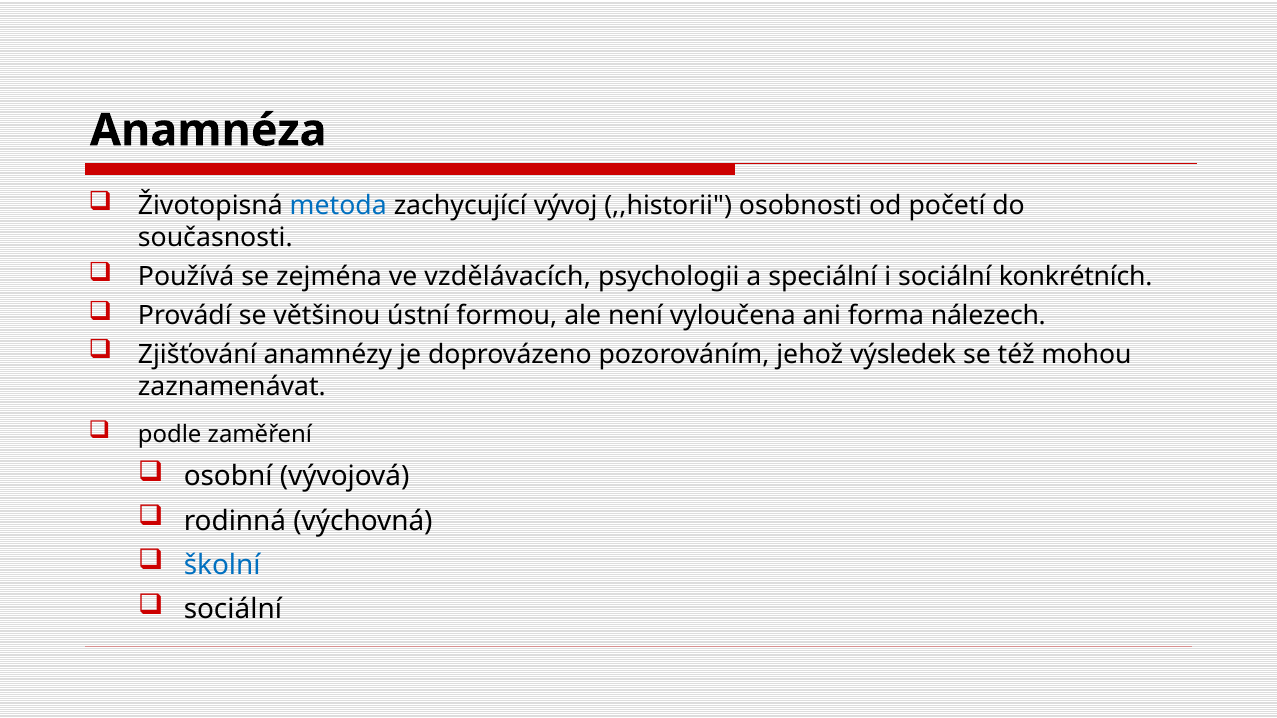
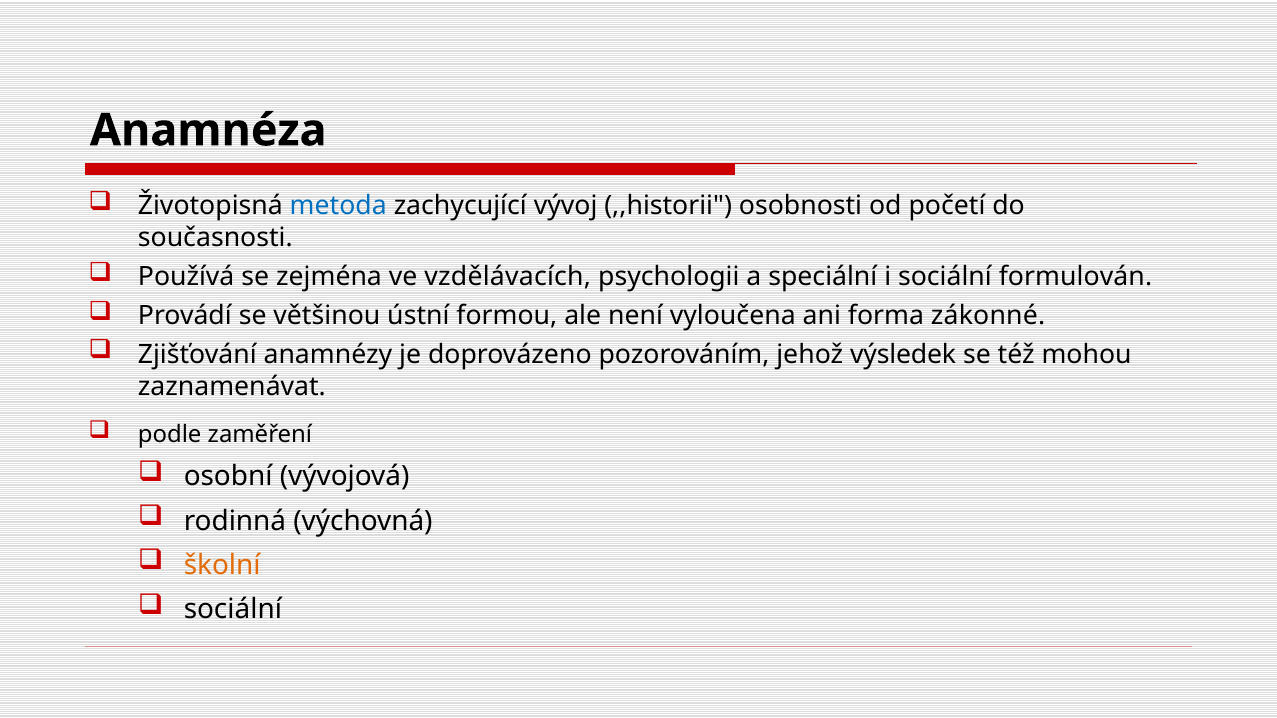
konkrétních: konkrétních -> formulován
nálezech: nálezech -> zákonné
školní colour: blue -> orange
